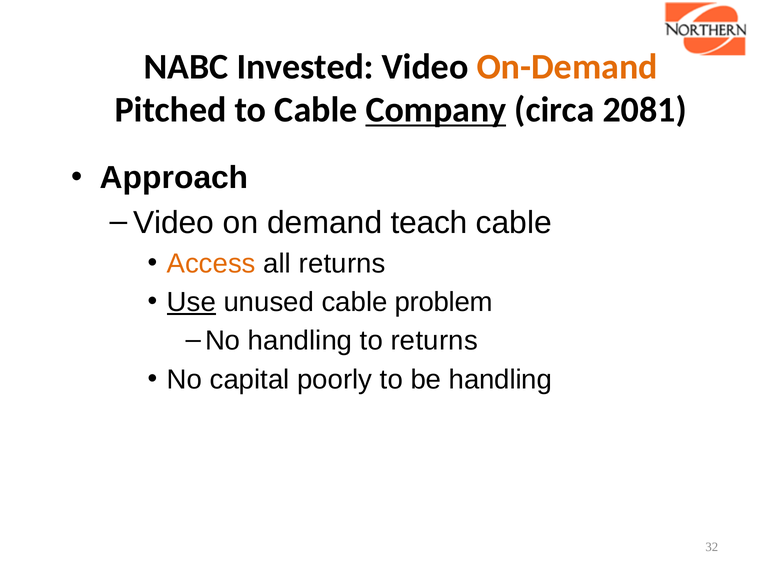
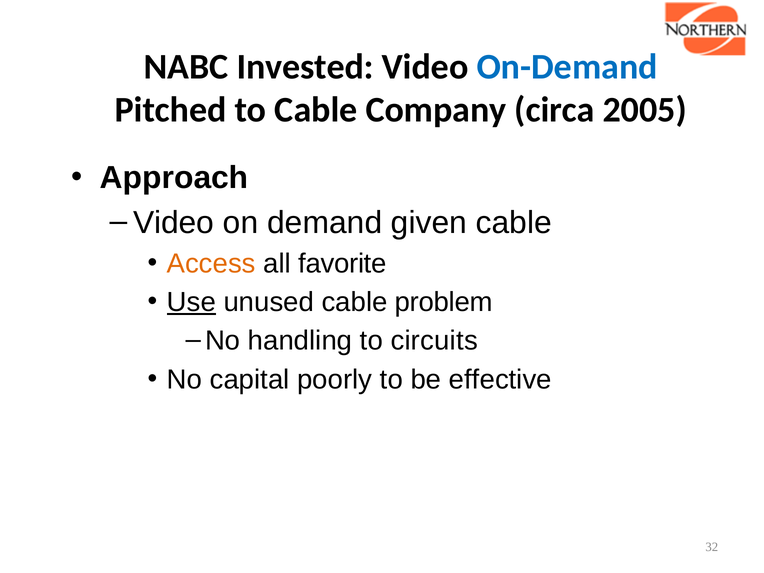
On-Demand colour: orange -> blue
Company underline: present -> none
2081: 2081 -> 2005
teach: teach -> given
all returns: returns -> favorite
to returns: returns -> circuits
be handling: handling -> effective
